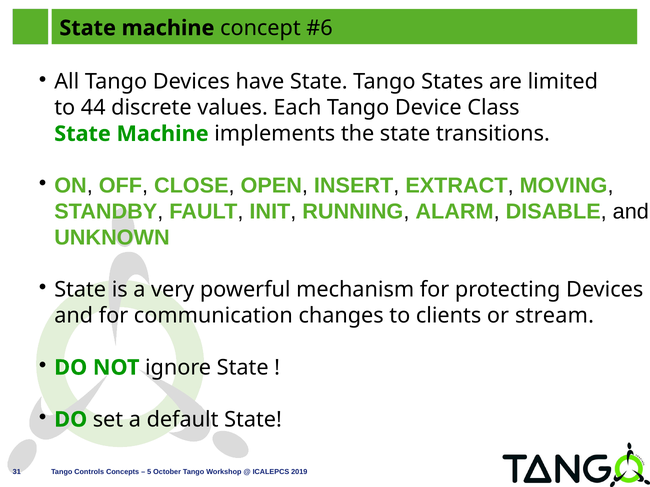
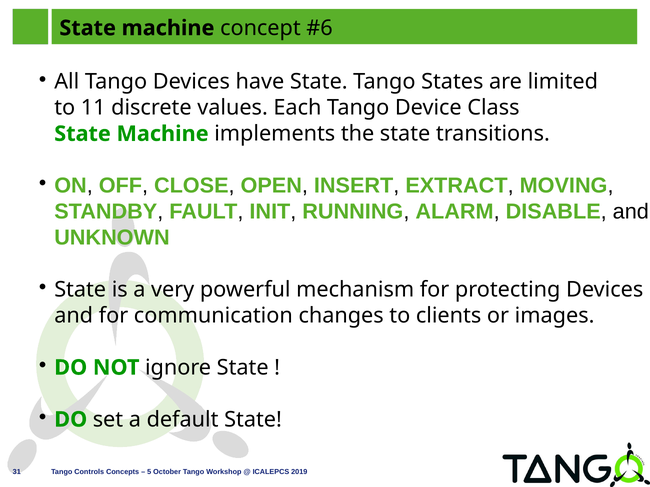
44: 44 -> 11
stream: stream -> images
